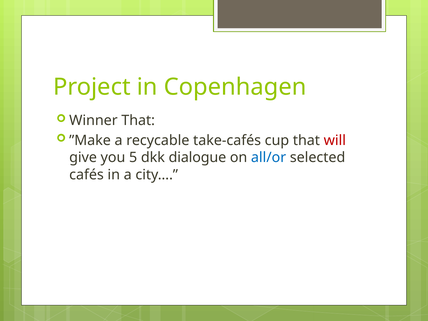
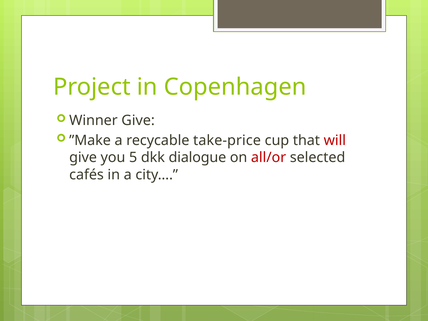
Winner That: That -> Give
take-cafés: take-cafés -> take-price
all/or colour: blue -> red
